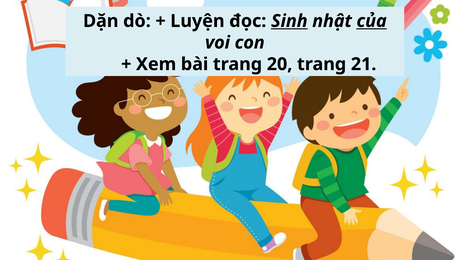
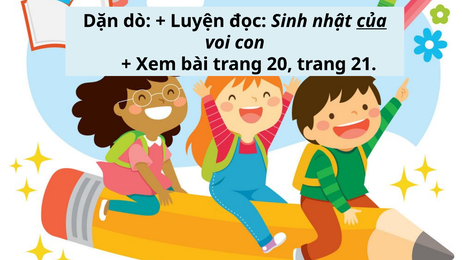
Sinh underline: present -> none
